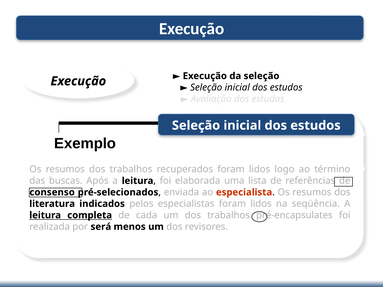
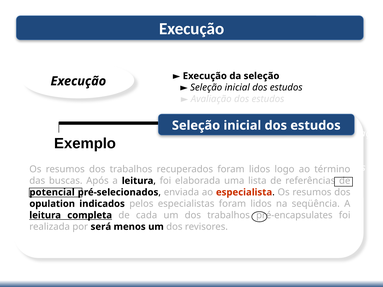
consenso: consenso -> potencial
literatura: literatura -> opulation
